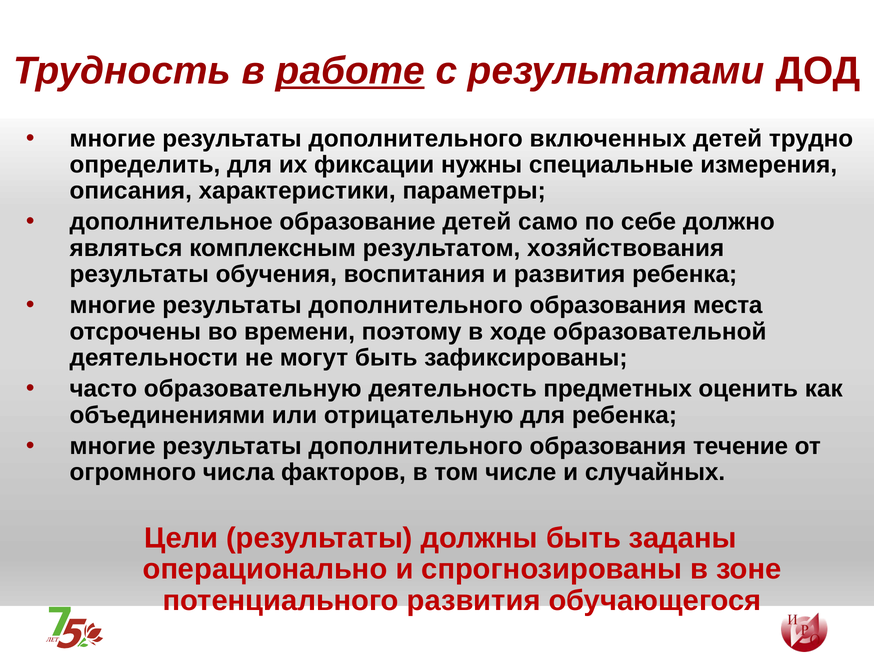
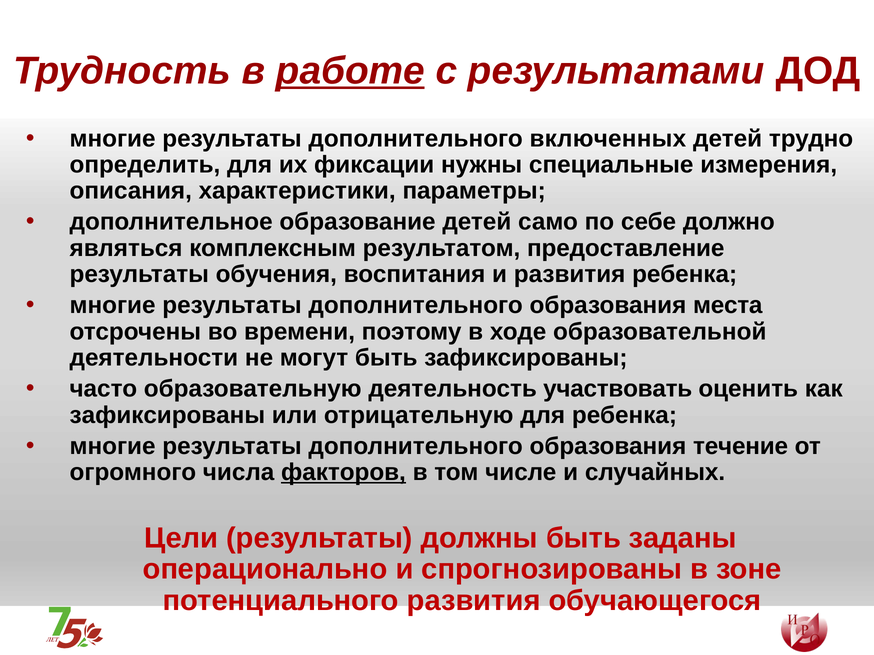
хозяйствования: хозяйствования -> предоставление
предметных: предметных -> участвовать
объединениями at (167, 415): объединениями -> зафиксированы
факторов underline: none -> present
